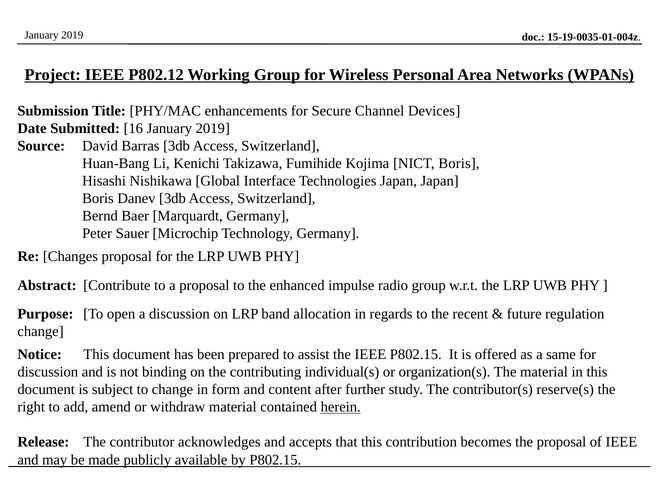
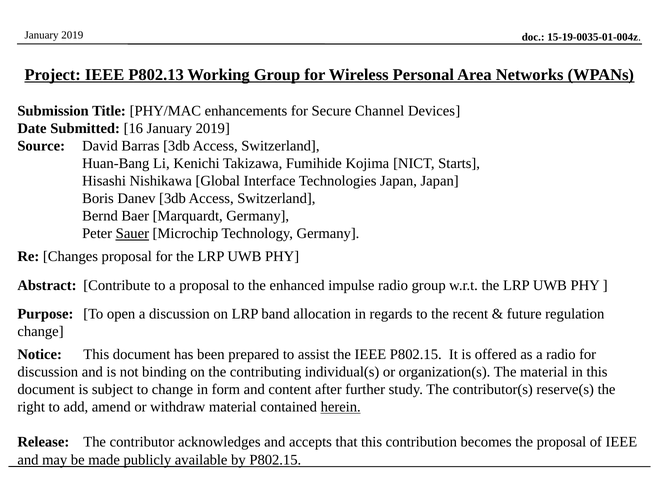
P802.12: P802.12 -> P802.13
NICT Boris: Boris -> Starts
Sauer underline: none -> present
a same: same -> radio
